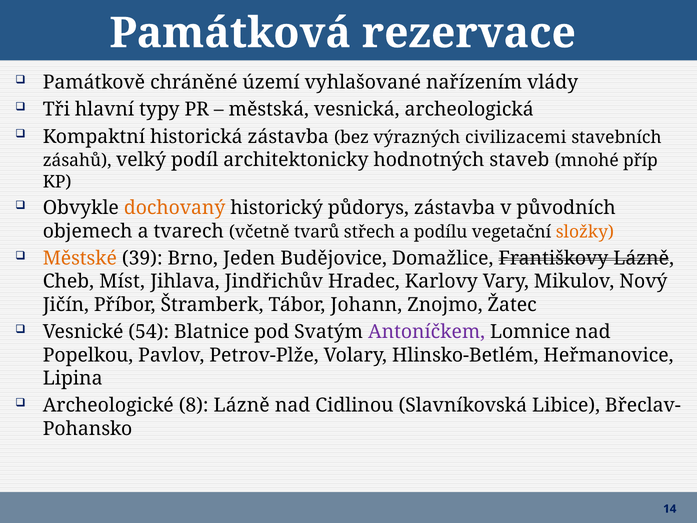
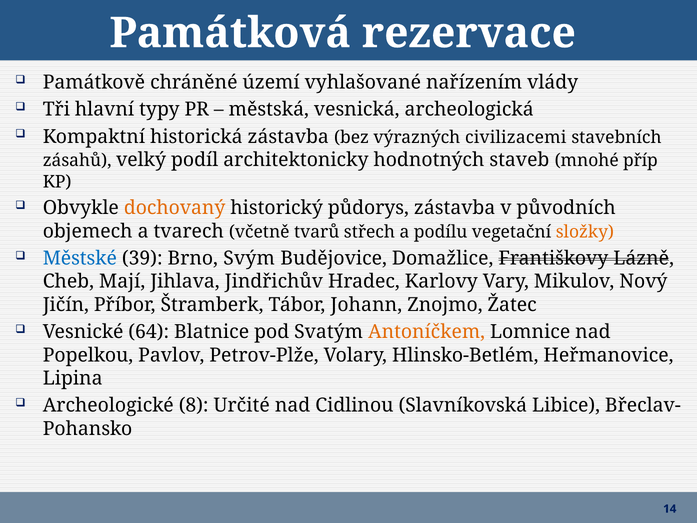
Městské colour: orange -> blue
Jeden: Jeden -> Svým
Míst: Míst -> Mají
54: 54 -> 64
Antoníčkem colour: purple -> orange
8 Lázně: Lázně -> Určité
